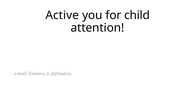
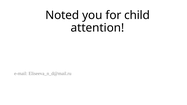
Active: Active -> Noted
